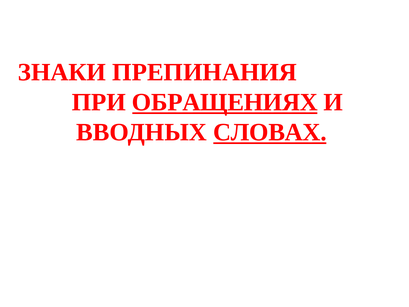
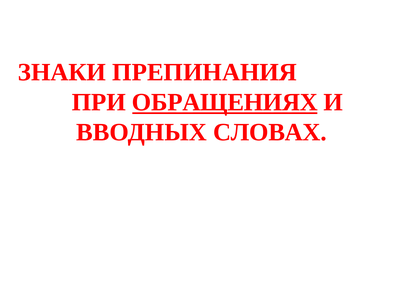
СЛОВАХ underline: present -> none
